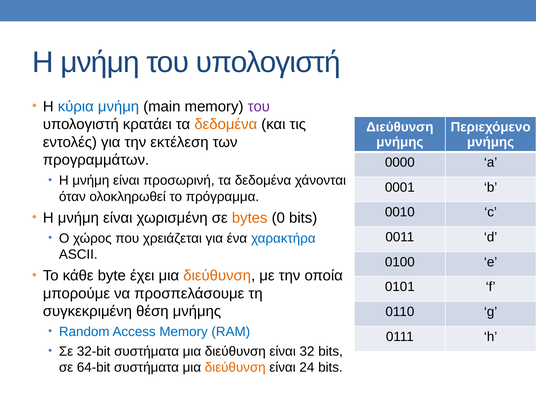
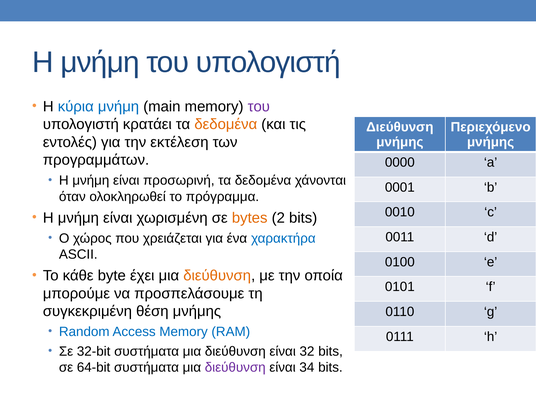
0: 0 -> 2
διεύθυνση at (235, 368) colour: orange -> purple
24: 24 -> 34
